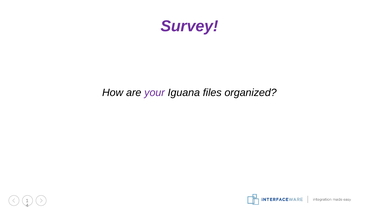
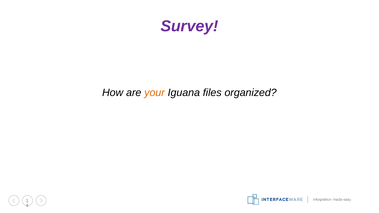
your colour: purple -> orange
